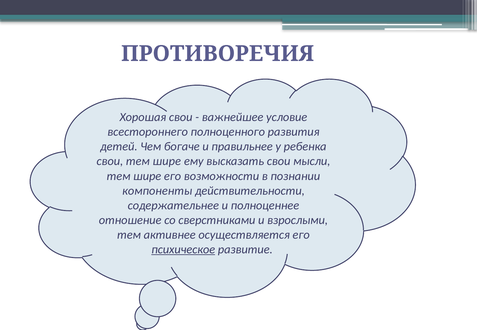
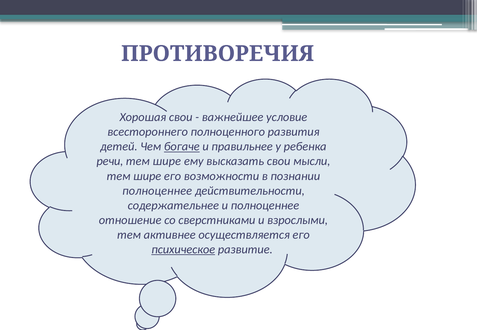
богаче underline: none -> present
свои at (110, 161): свои -> речи
компоненты at (157, 191): компоненты -> полноценнее
